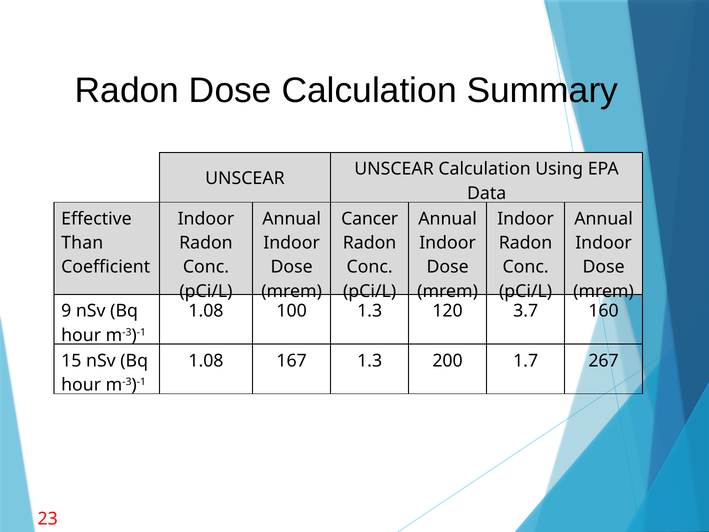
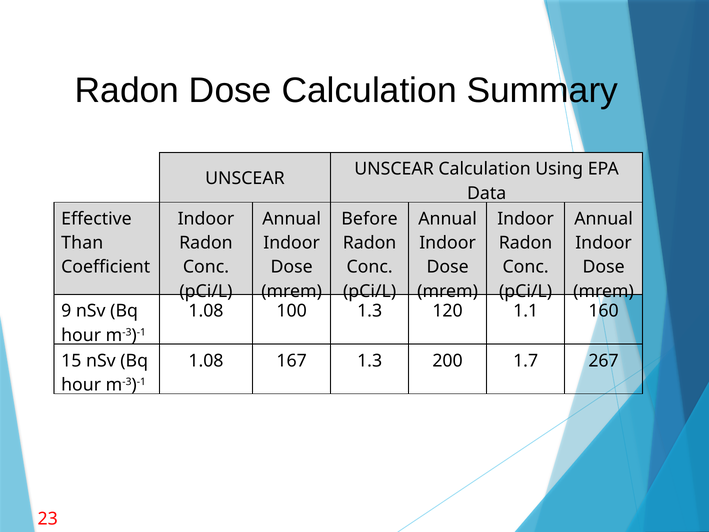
Cancer: Cancer -> Before
3.7: 3.7 -> 1.1
